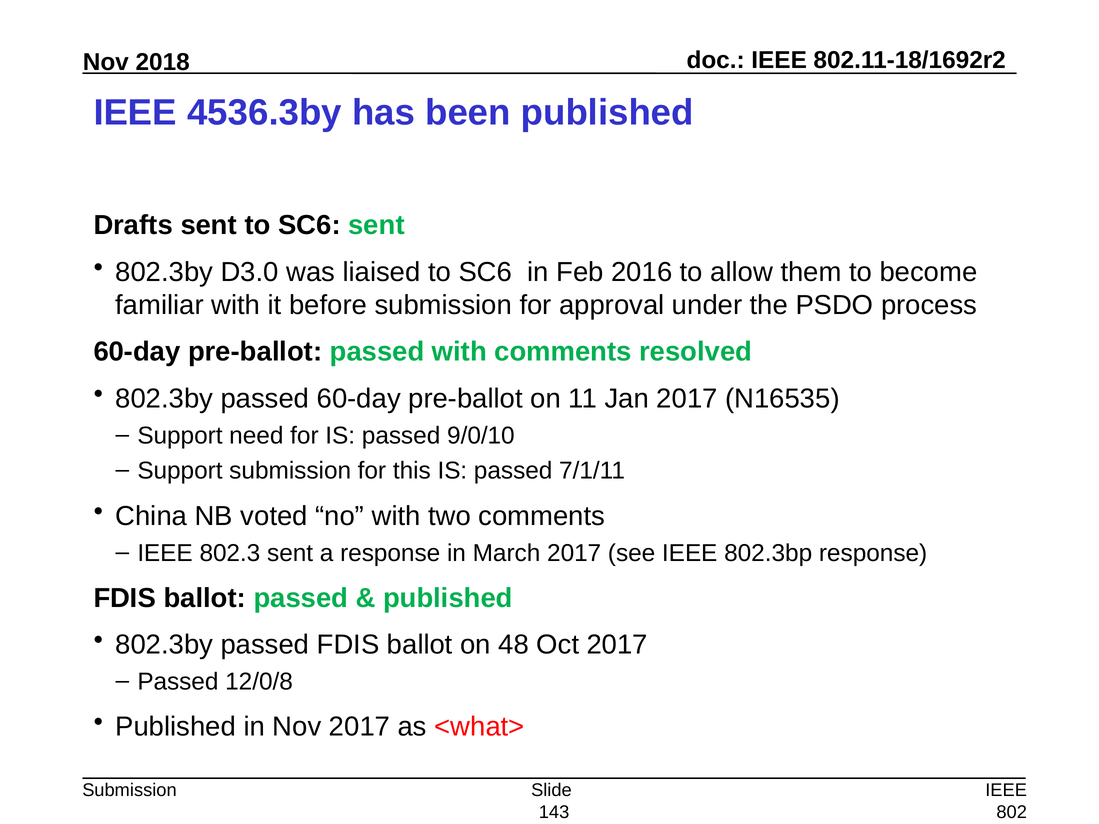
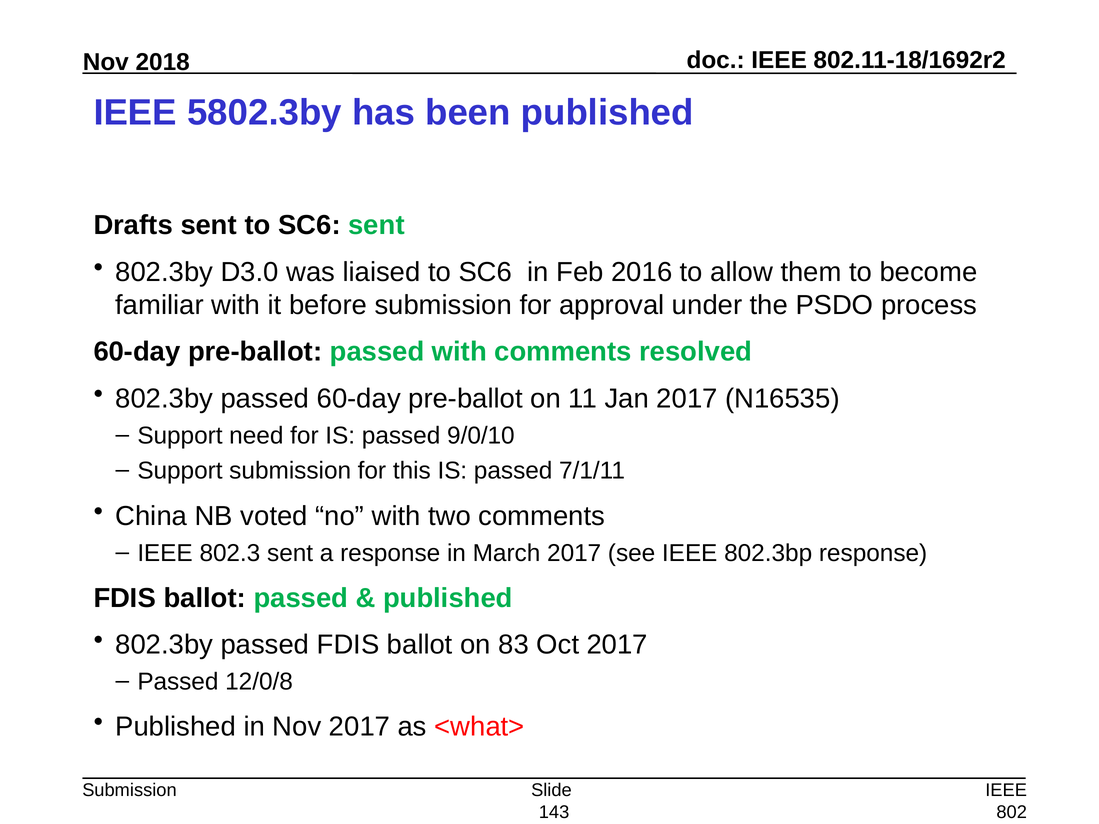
4536.3by: 4536.3by -> 5802.3by
48: 48 -> 83
